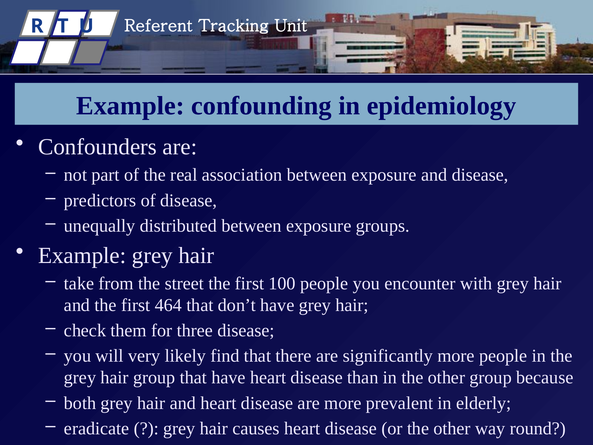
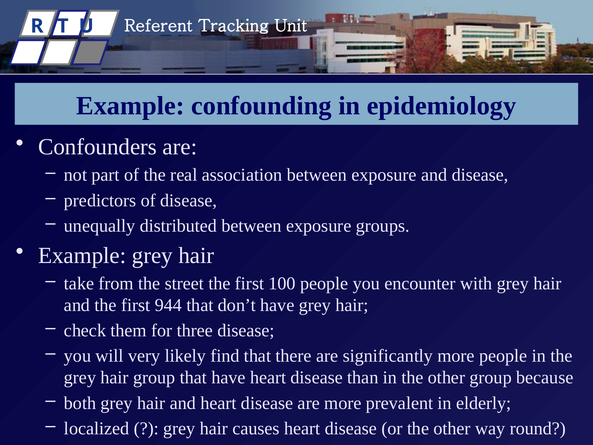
464: 464 -> 944
eradicate: eradicate -> localized
